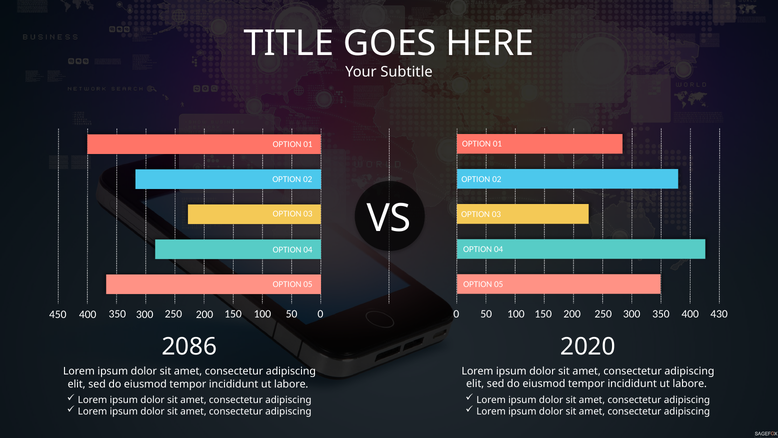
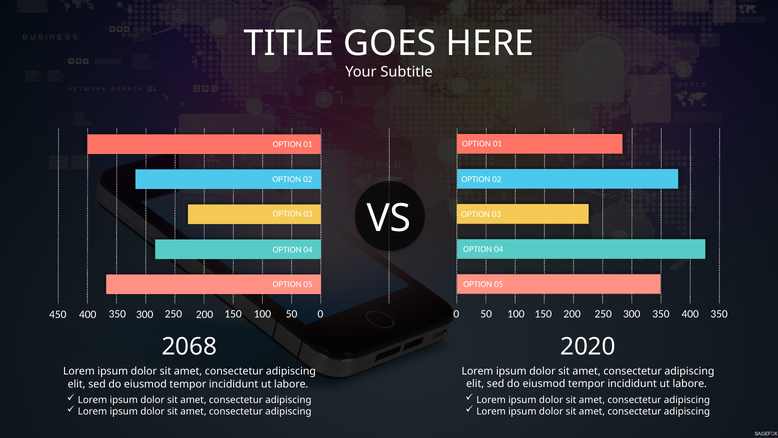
400 430: 430 -> 350
2086: 2086 -> 2068
